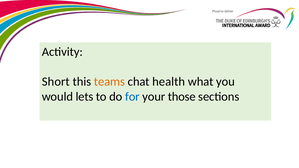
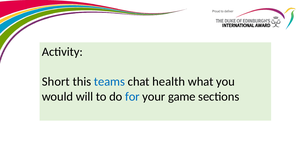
teams colour: orange -> blue
lets: lets -> will
those: those -> game
